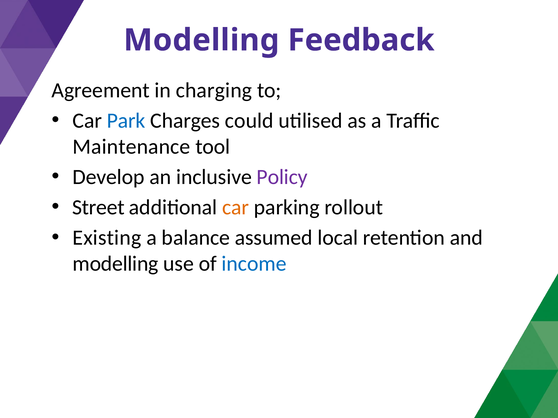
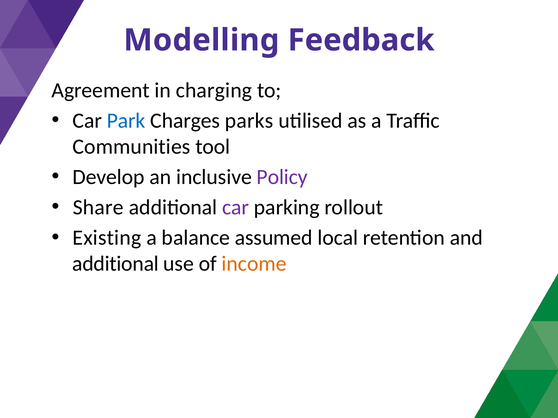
could: could -> parks
Maintenance: Maintenance -> Communities
Street: Street -> Share
car at (236, 208) colour: orange -> purple
modelling at (116, 264): modelling -> additional
income colour: blue -> orange
